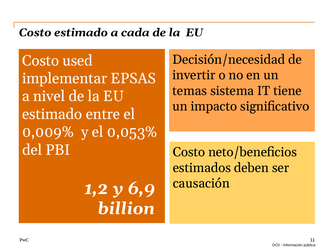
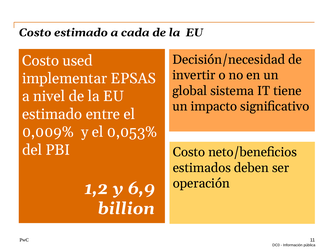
temas: temas -> global
causación: causación -> operación
